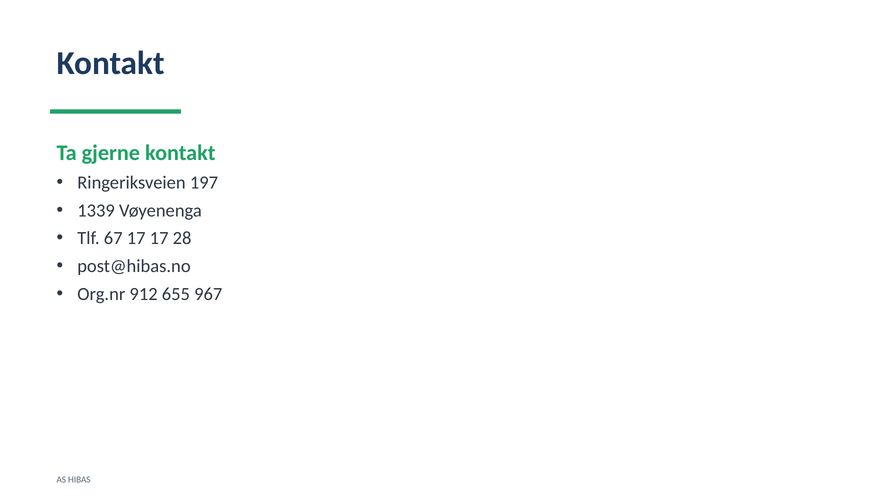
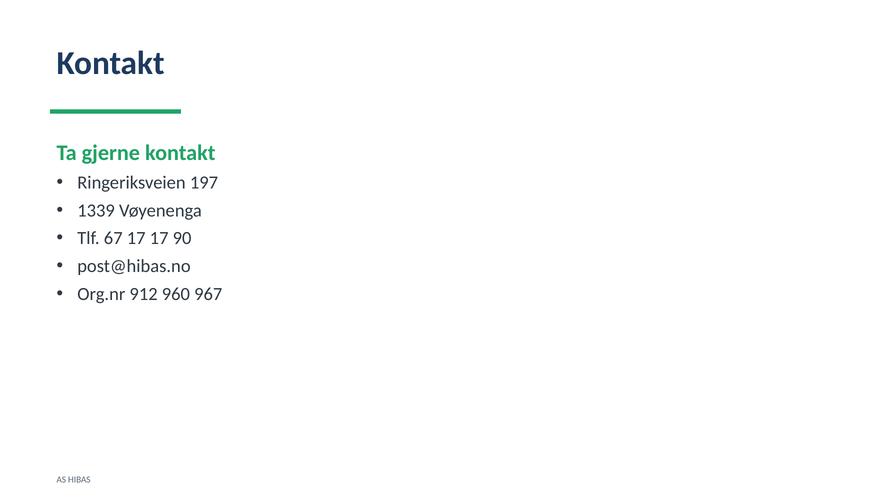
28: 28 -> 90
655: 655 -> 960
